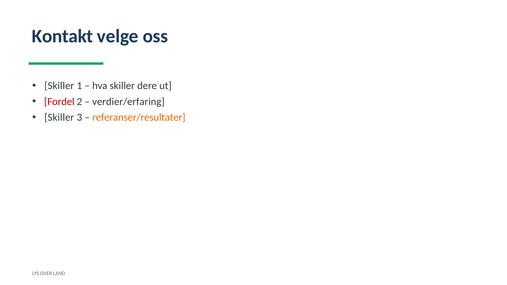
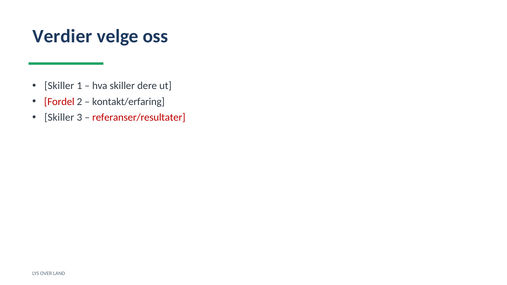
Kontakt: Kontakt -> Verdier
verdier/erfaring: verdier/erfaring -> kontakt/erfaring
referanser/resultater colour: orange -> red
